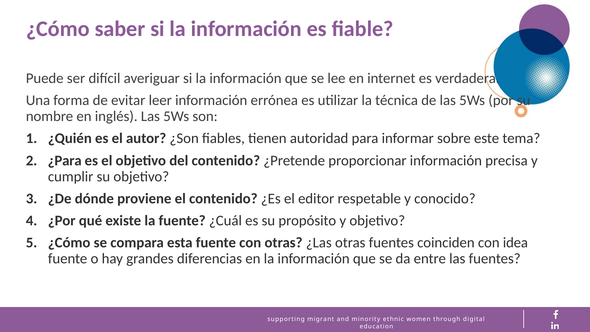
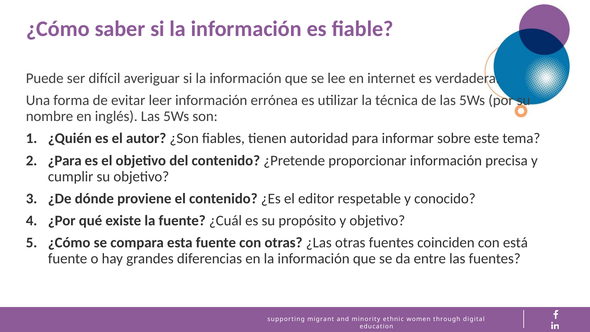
idea: idea -> está
